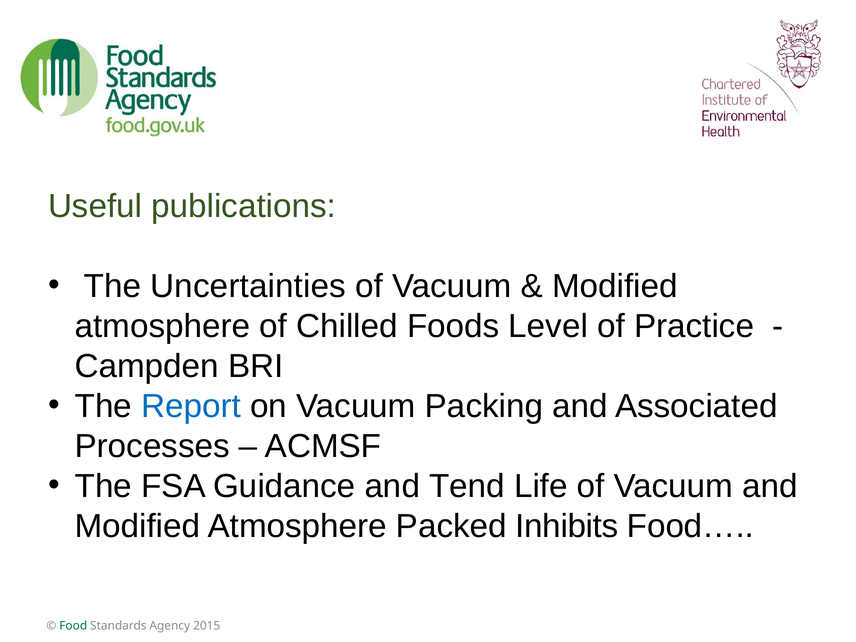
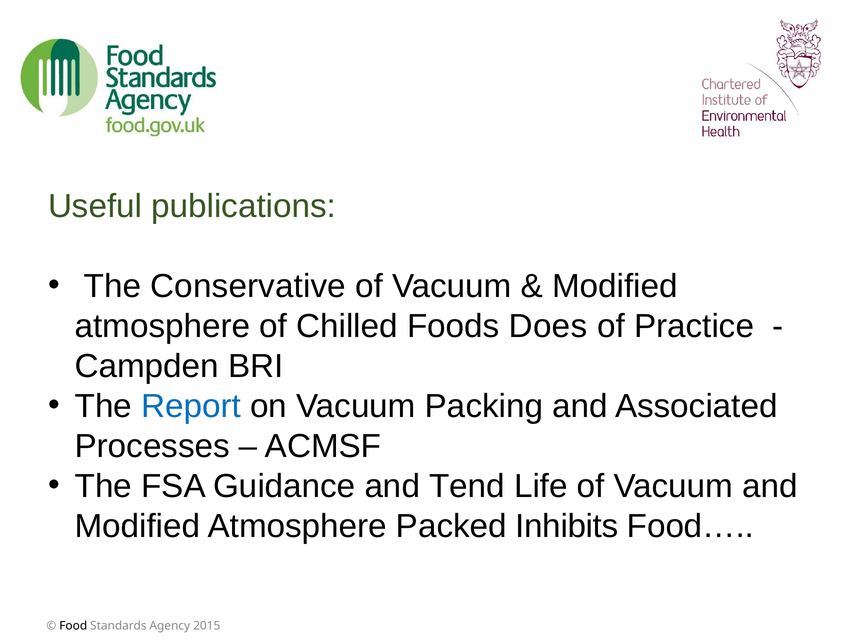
Uncertainties: Uncertainties -> Conservative
Level: Level -> Does
Food colour: green -> black
